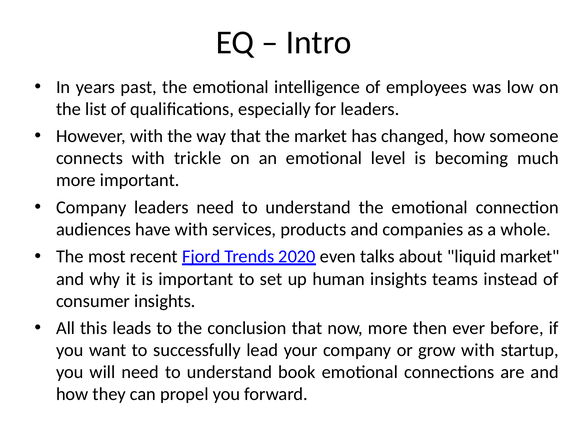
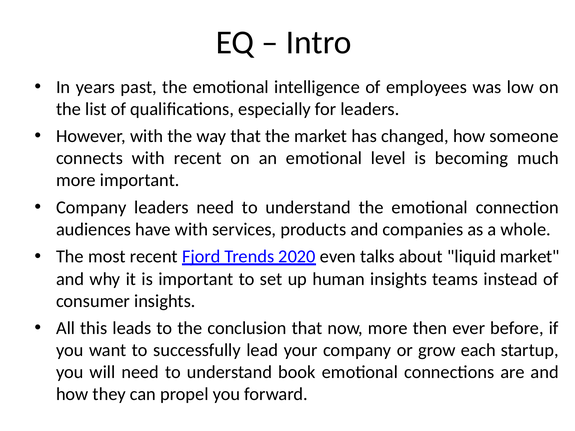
with trickle: trickle -> recent
grow with: with -> each
